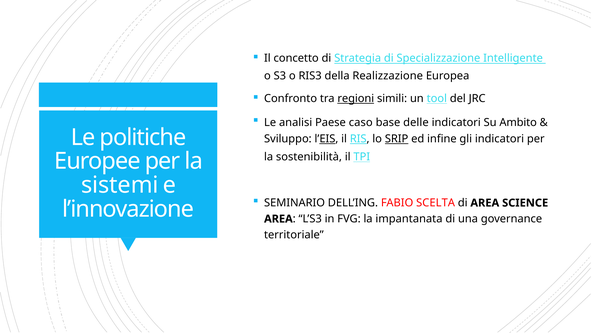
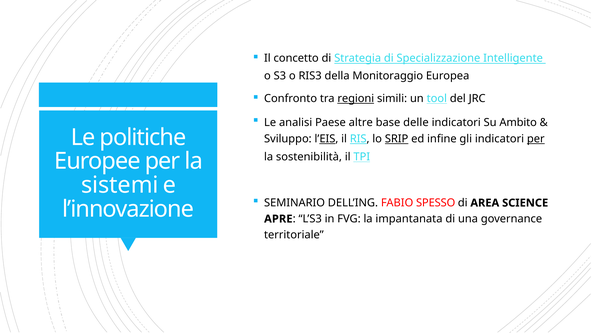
Realizzazione: Realizzazione -> Monitoraggio
caso: caso -> altre
per at (536, 139) underline: none -> present
SCELTA: SCELTA -> SPESSO
AREA at (278, 219): AREA -> APRE
